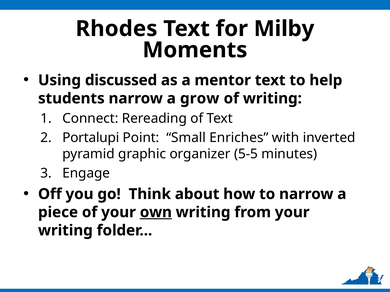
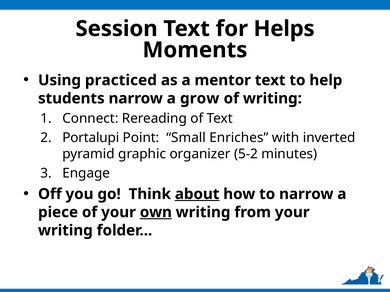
Rhodes: Rhodes -> Session
Milby: Milby -> Helps
discussed: discussed -> practiced
5-5: 5-5 -> 5-2
about underline: none -> present
